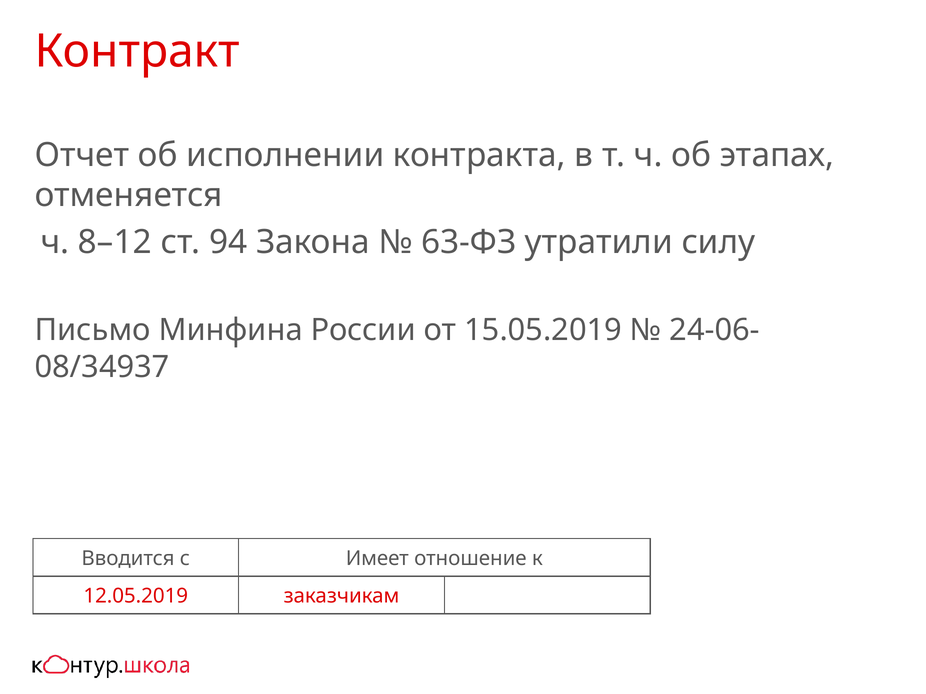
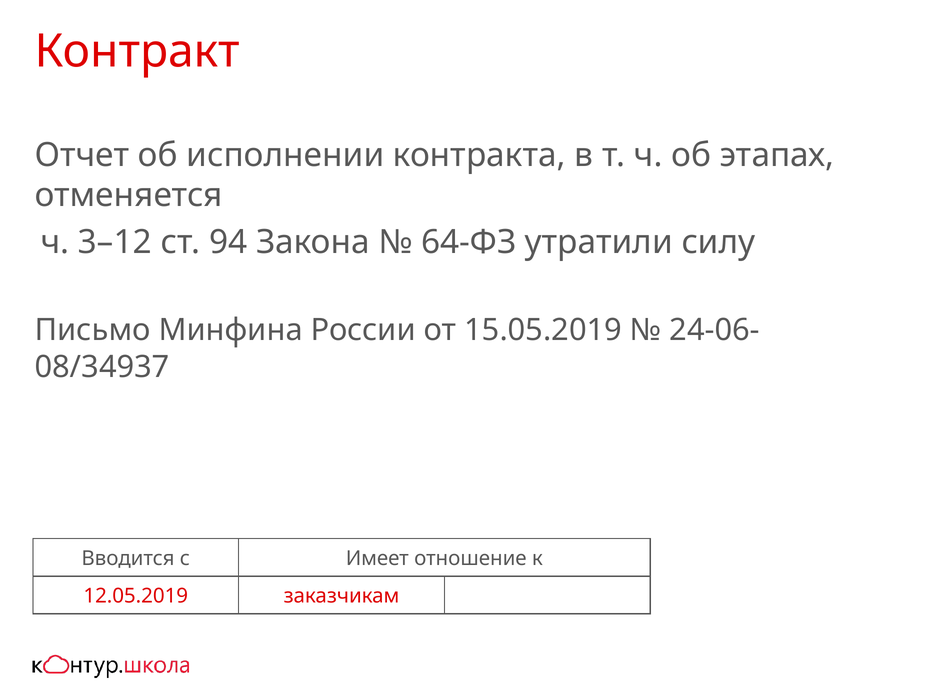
8–12: 8–12 -> 3–12
63-ФЗ: 63-ФЗ -> 64-ФЗ
